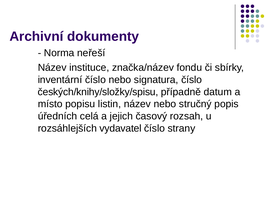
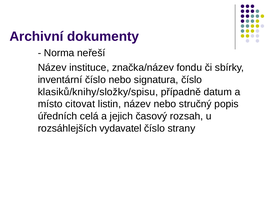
českých/knihy/složky/spisu: českých/knihy/složky/spisu -> klasiků/knihy/složky/spisu
popisu: popisu -> citovat
